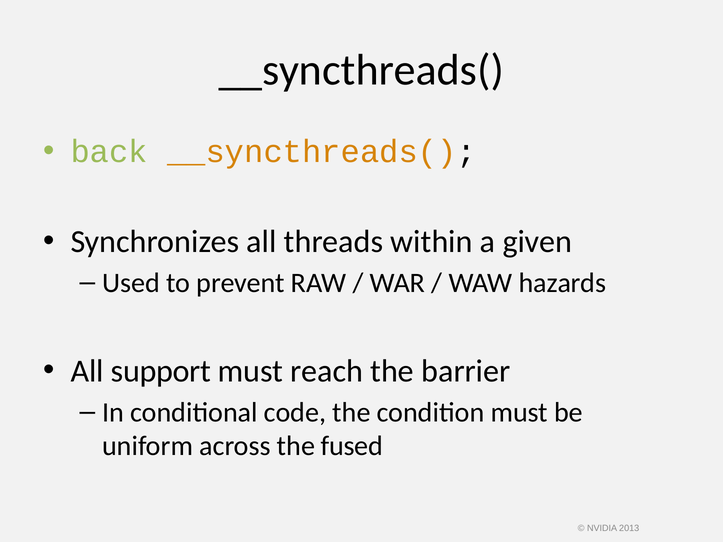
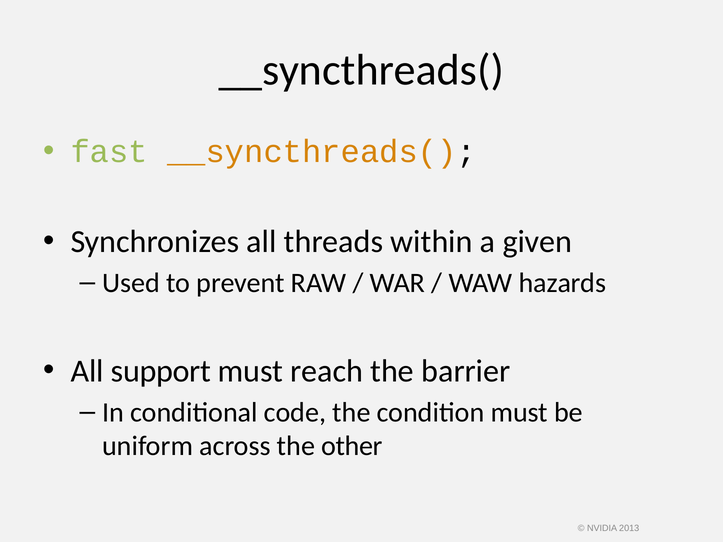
back: back -> fast
fused: fused -> other
